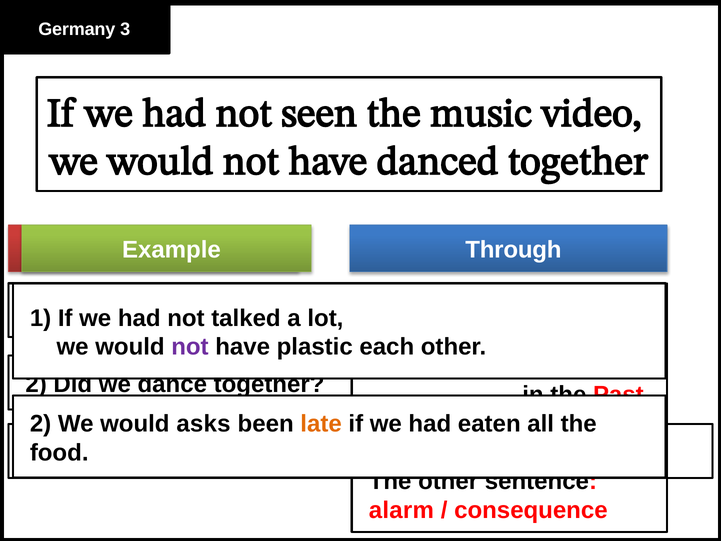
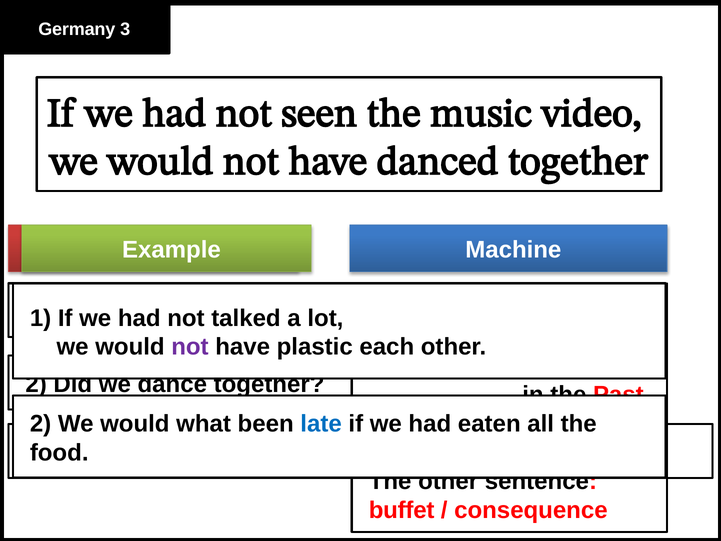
Through: Through -> Machine
asks: asks -> what
late colour: orange -> blue
alarm: alarm -> buffet
